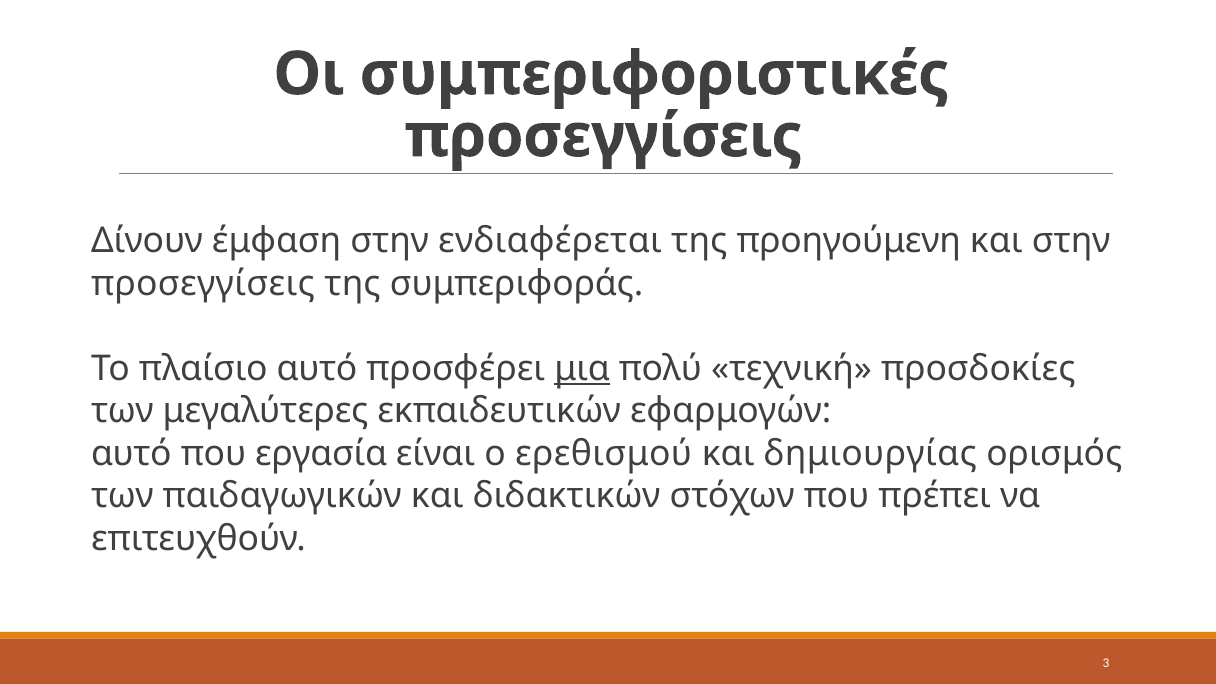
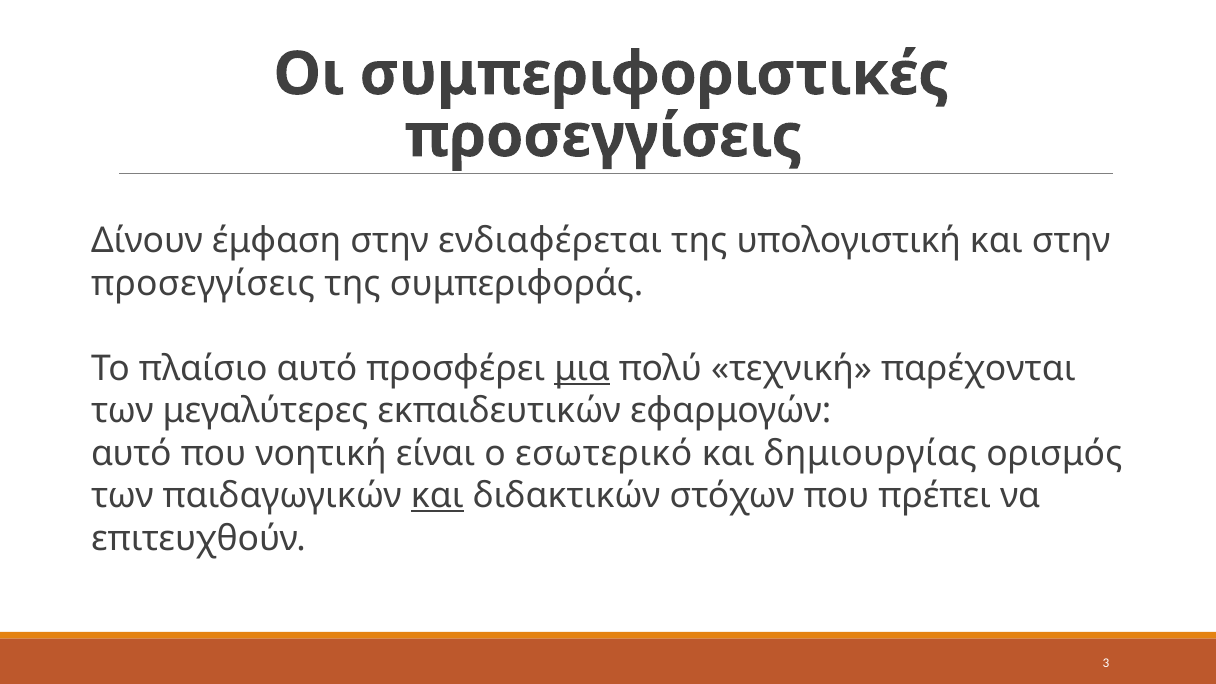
προηγούμενη: προηγούμενη -> υπολογιστική
προσδοκίες: προσδοκίες -> παρέχονται
εργασία: εργασία -> νοητική
ερεθισμού: ερεθισμού -> εσωτερικό
και at (437, 496) underline: none -> present
